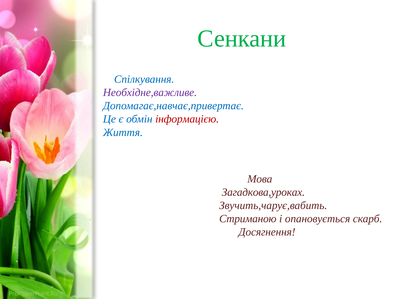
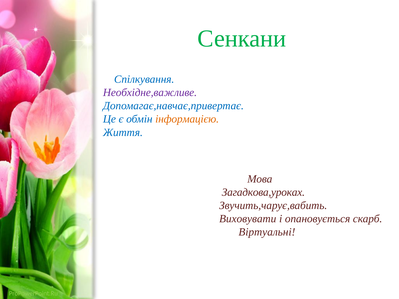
інформацією colour: red -> orange
Стриманою: Стриманою -> Виховувати
Досягнення: Досягнення -> Віртуальні
